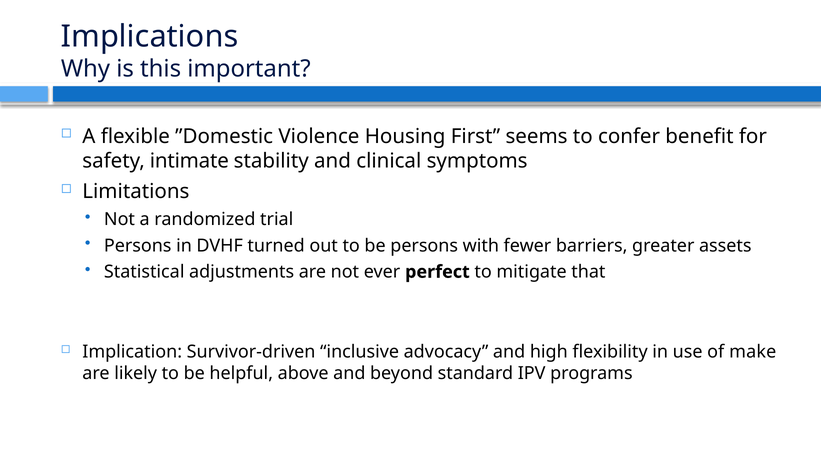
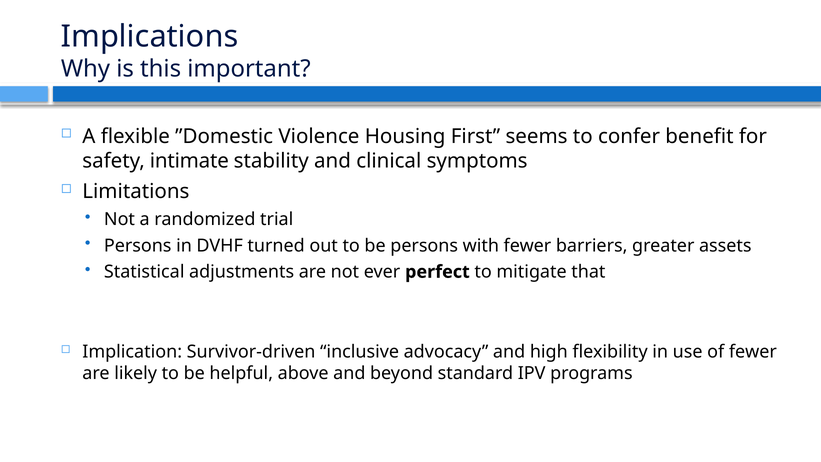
of make: make -> fewer
